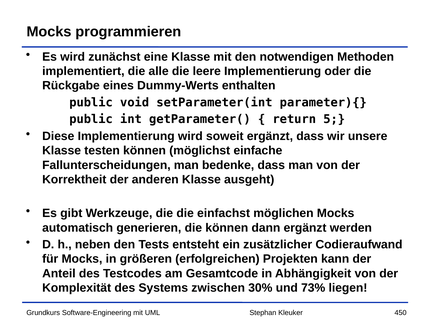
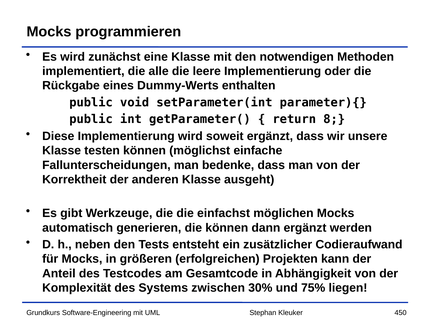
5: 5 -> 8
73%: 73% -> 75%
